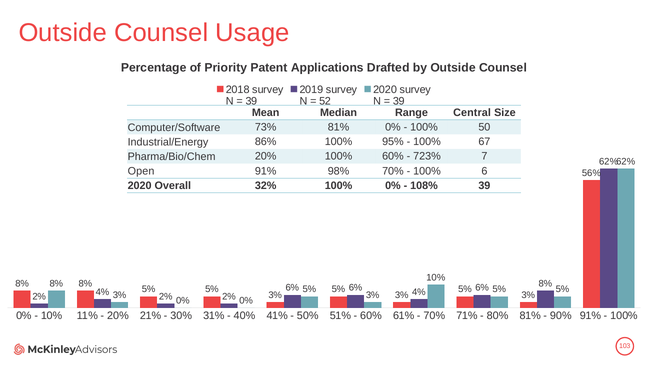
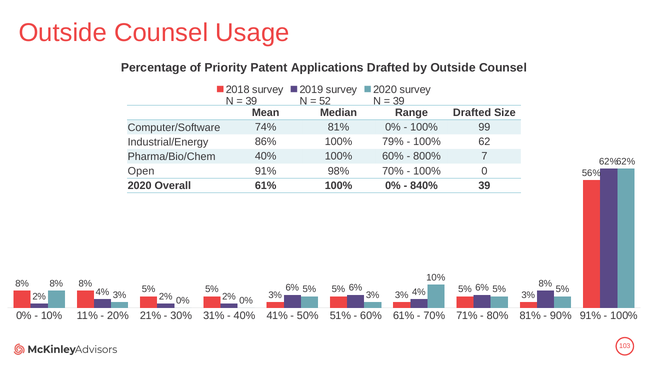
Range Central: Central -> Drafted
73%: 73% -> 74%
50: 50 -> 99
95%: 95% -> 79%
67: 67 -> 62
Pharma/Bio/Chem 20%: 20% -> 40%
723%: 723% -> 800%
6: 6 -> 0
Overall 32%: 32% -> 61%
108%: 108% -> 840%
